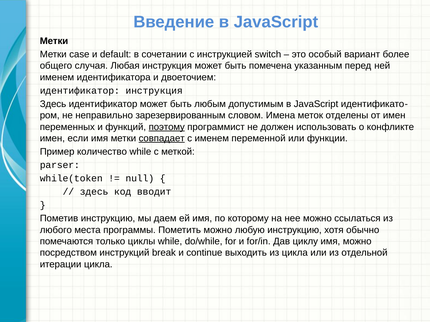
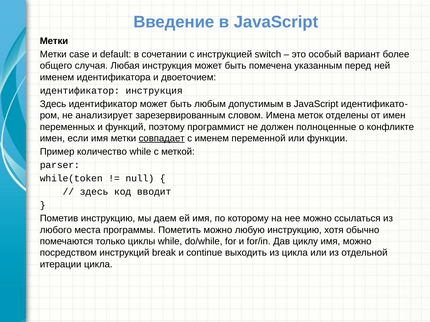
неправильно: неправильно -> анализирует
поэтому underline: present -> none
использовать: использовать -> полноценные
